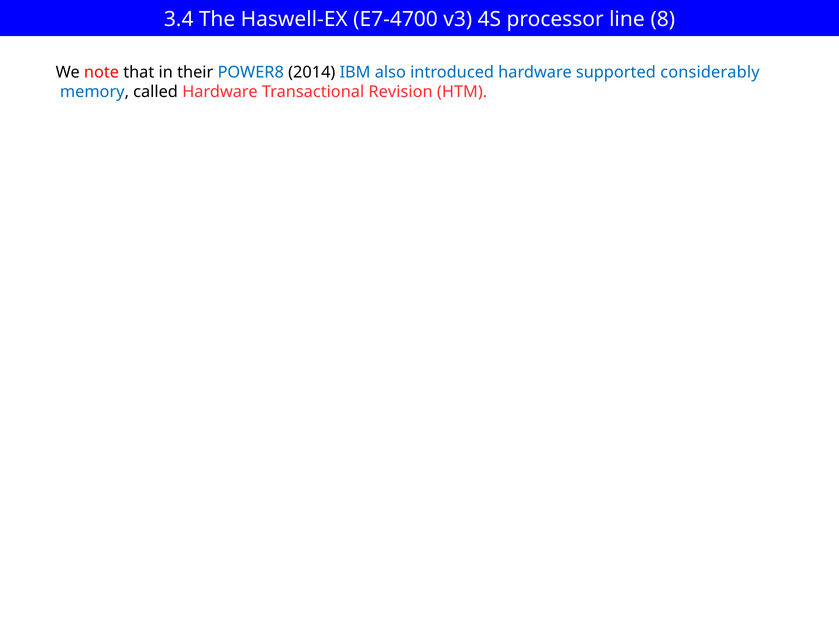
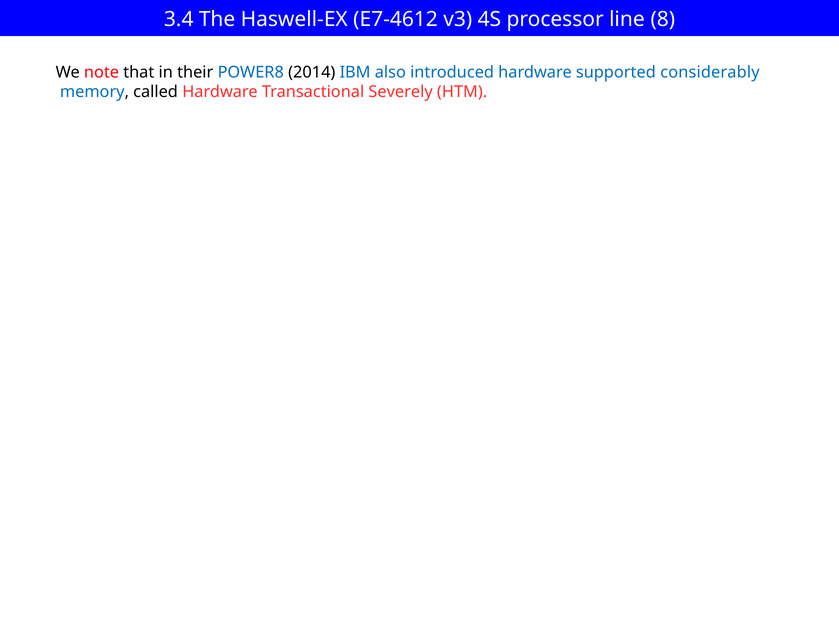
E7-4700: E7-4700 -> E7-4612
Revision: Revision -> Severely
